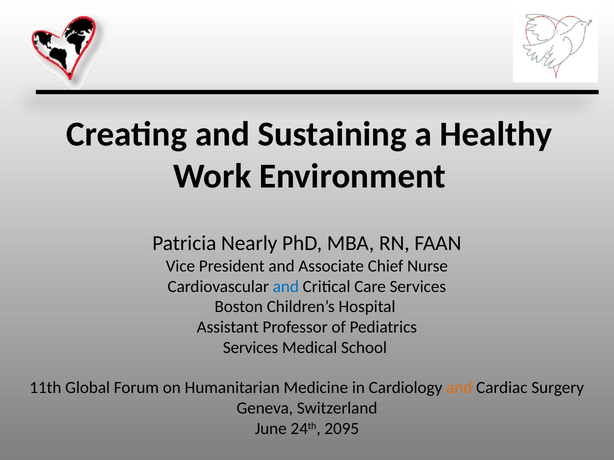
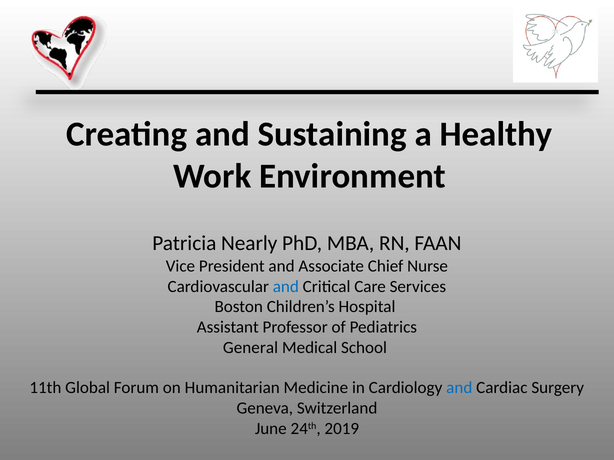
Services at (251, 348): Services -> General
and at (459, 388) colour: orange -> blue
2095: 2095 -> 2019
